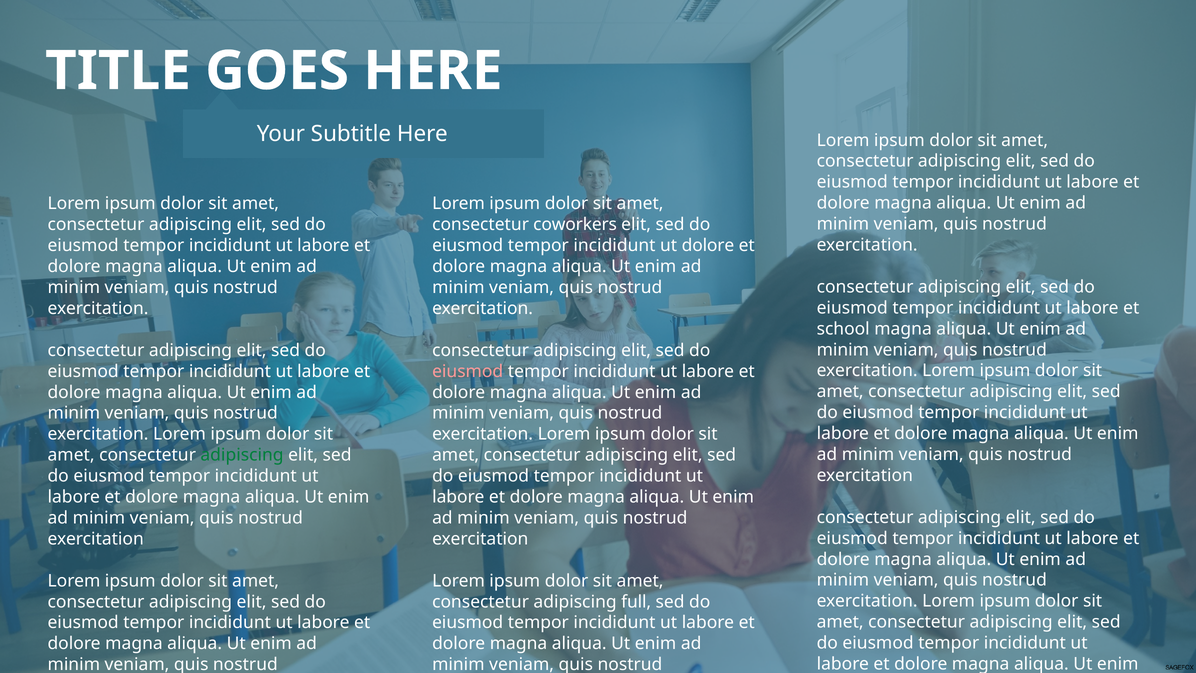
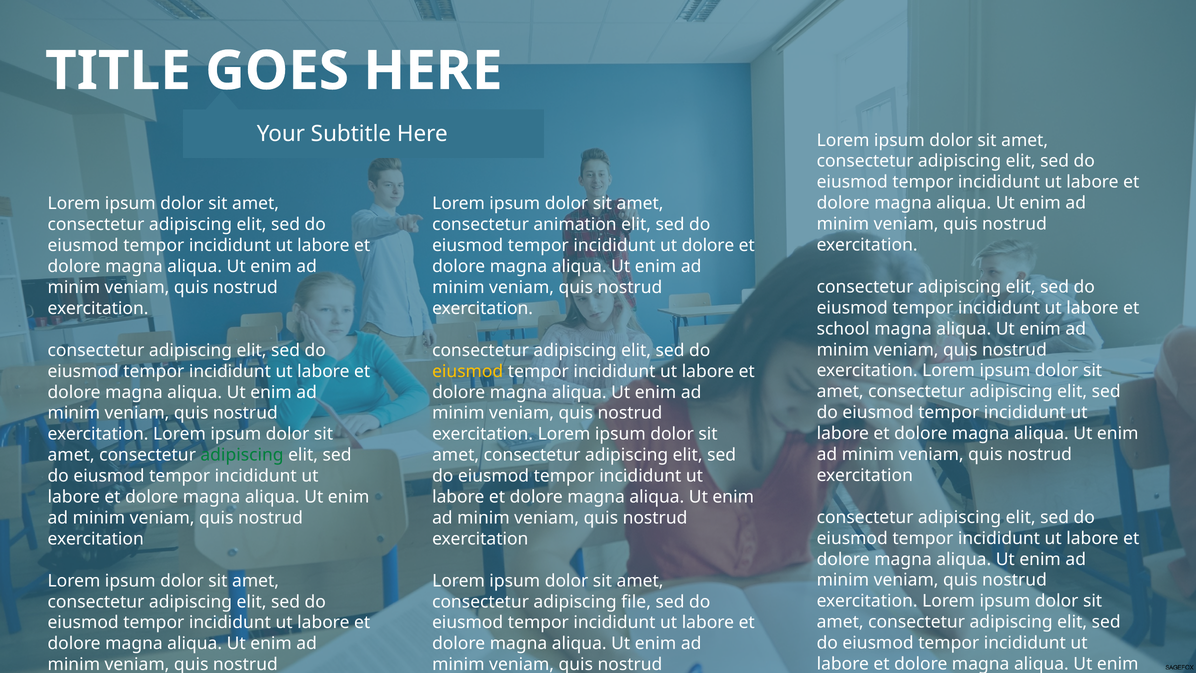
coworkers: coworkers -> animation
eiusmod at (468, 371) colour: pink -> yellow
full: full -> file
